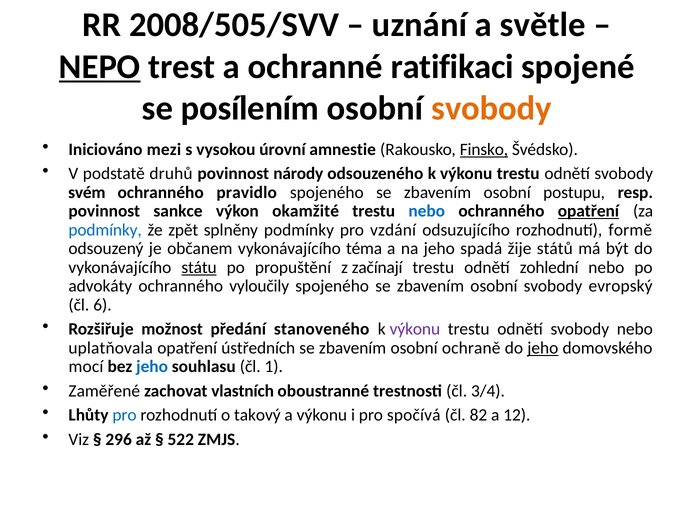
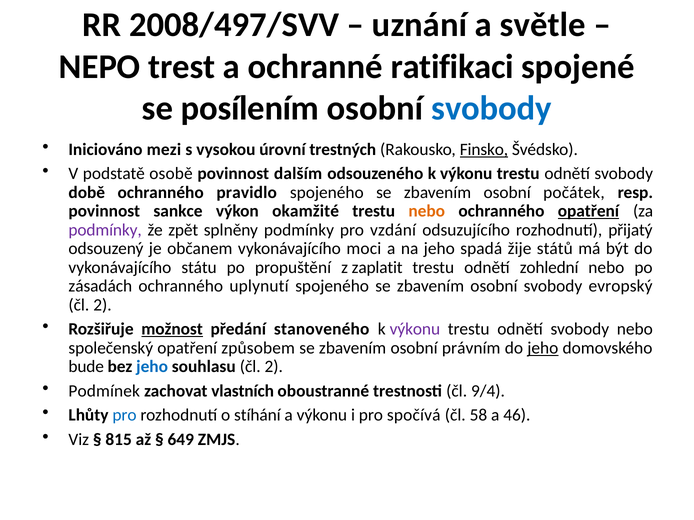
2008/505/SVV: 2008/505/SVV -> 2008/497/SVV
NEPO underline: present -> none
svobody at (492, 108) colour: orange -> blue
amnestie: amnestie -> trestných
druhů: druhů -> osobě
národy: národy -> dalším
svém: svém -> době
postupu: postupu -> počátek
nebo at (427, 211) colour: blue -> orange
podmínky at (105, 230) colour: blue -> purple
formě: formě -> přijatý
téma: téma -> moci
státu underline: present -> none
začínají: začínají -> zaplatit
advokáty: advokáty -> zásadách
vyloučily: vyloučily -> uplynutí
6 at (102, 305): 6 -> 2
možnost underline: none -> present
uplatňovala: uplatňovala -> společenský
ústředních: ústředních -> způsobem
ochraně: ochraně -> právním
mocí: mocí -> bude
souhlasu čl 1: 1 -> 2
Zaměřené: Zaměřené -> Podmínek
3/4: 3/4 -> 9/4
takový: takový -> stíhání
82: 82 -> 58
12: 12 -> 46
296: 296 -> 815
522: 522 -> 649
